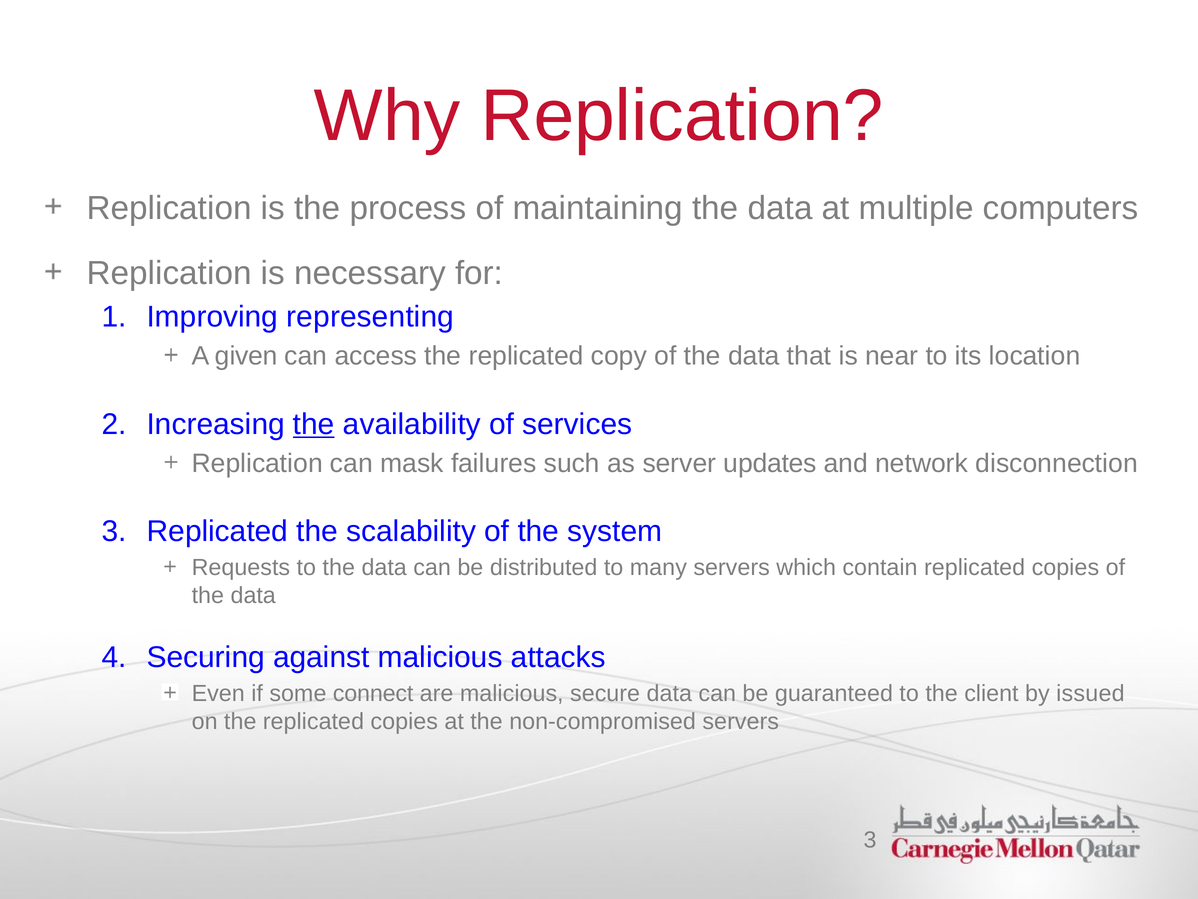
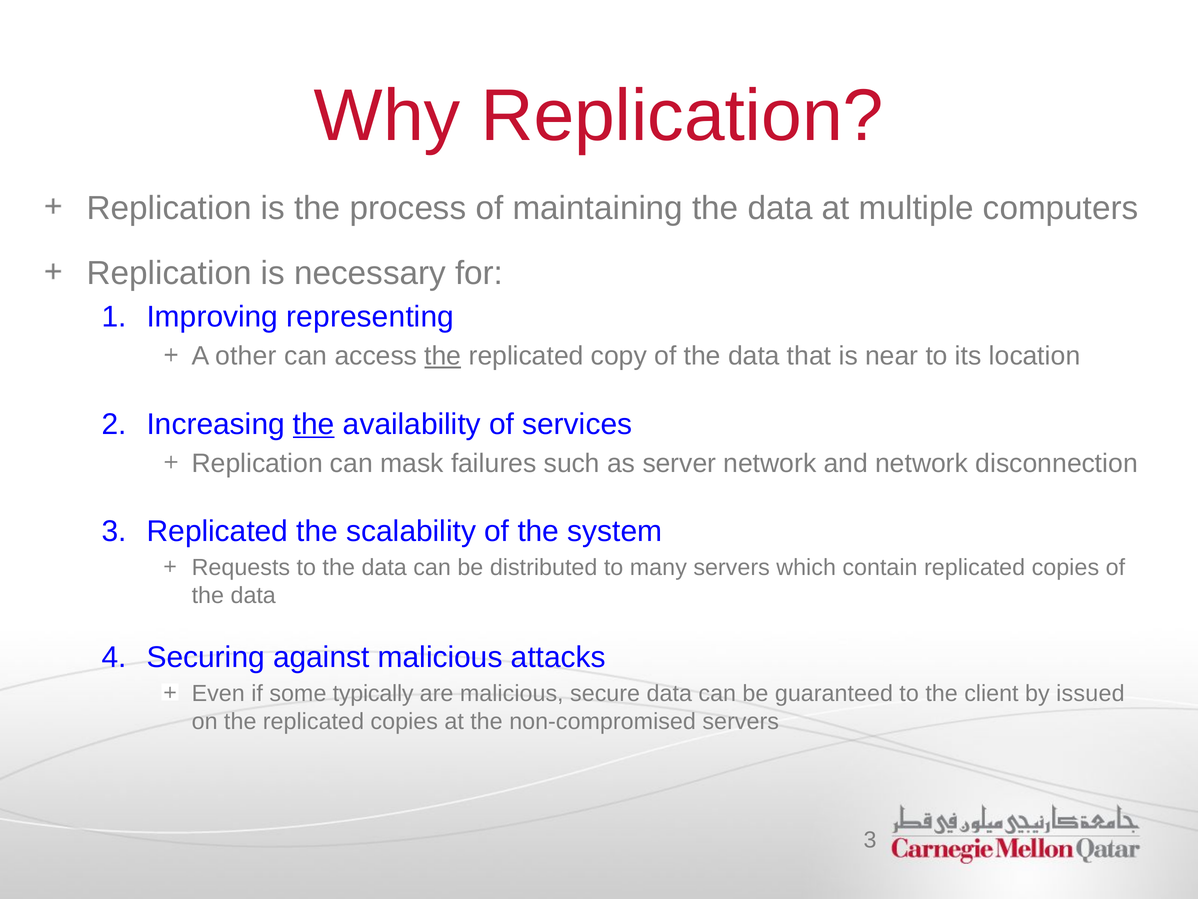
given: given -> other
the at (443, 356) underline: none -> present
server updates: updates -> network
connect: connect -> typically
